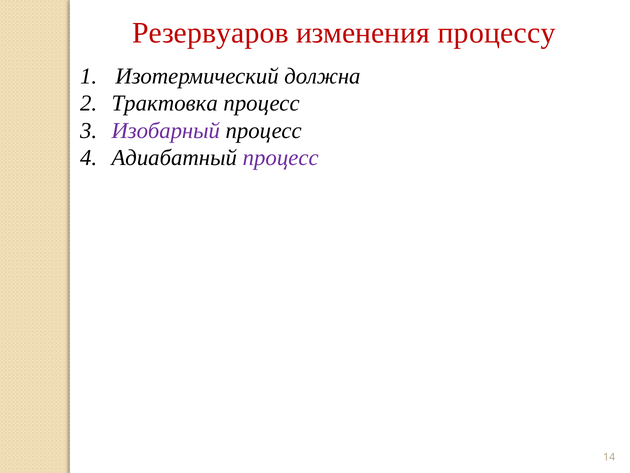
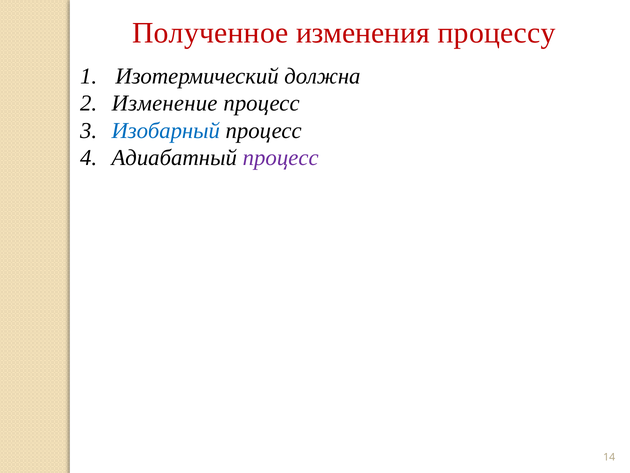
Резервуаров: Резервуаров -> Полученное
Трактовка: Трактовка -> Изменение
Изобарный colour: purple -> blue
